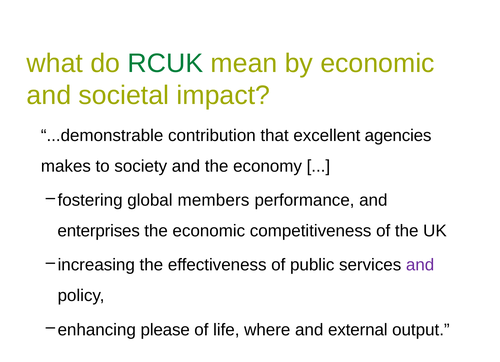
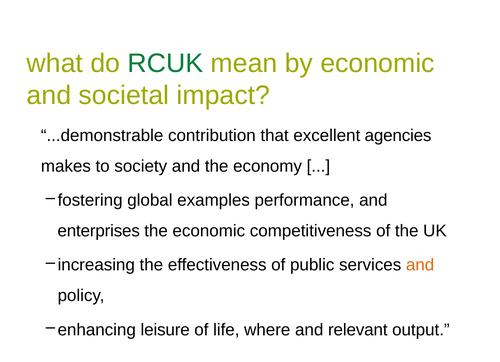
members: members -> examples
and at (420, 265) colour: purple -> orange
please: please -> leisure
external: external -> relevant
